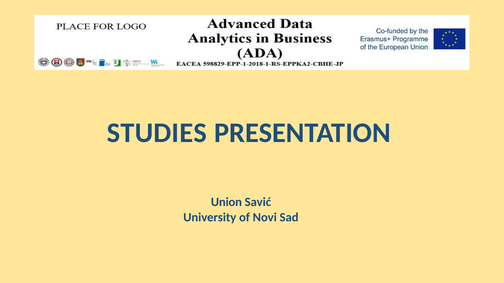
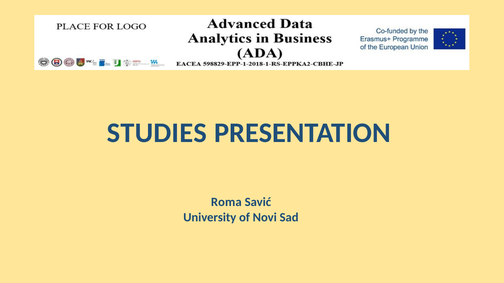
Union: Union -> Roma
